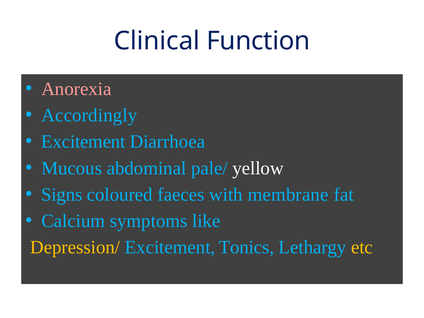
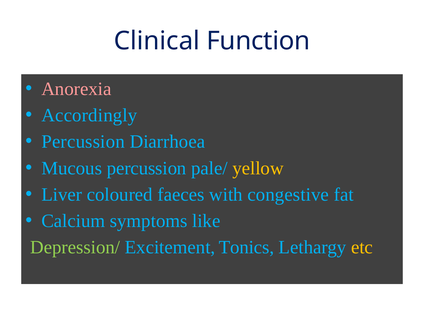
Excitement at (83, 142): Excitement -> Percussion
Mucous abdominal: abdominal -> percussion
yellow colour: white -> yellow
Signs: Signs -> Liver
membrane: membrane -> congestive
Depression/ colour: yellow -> light green
